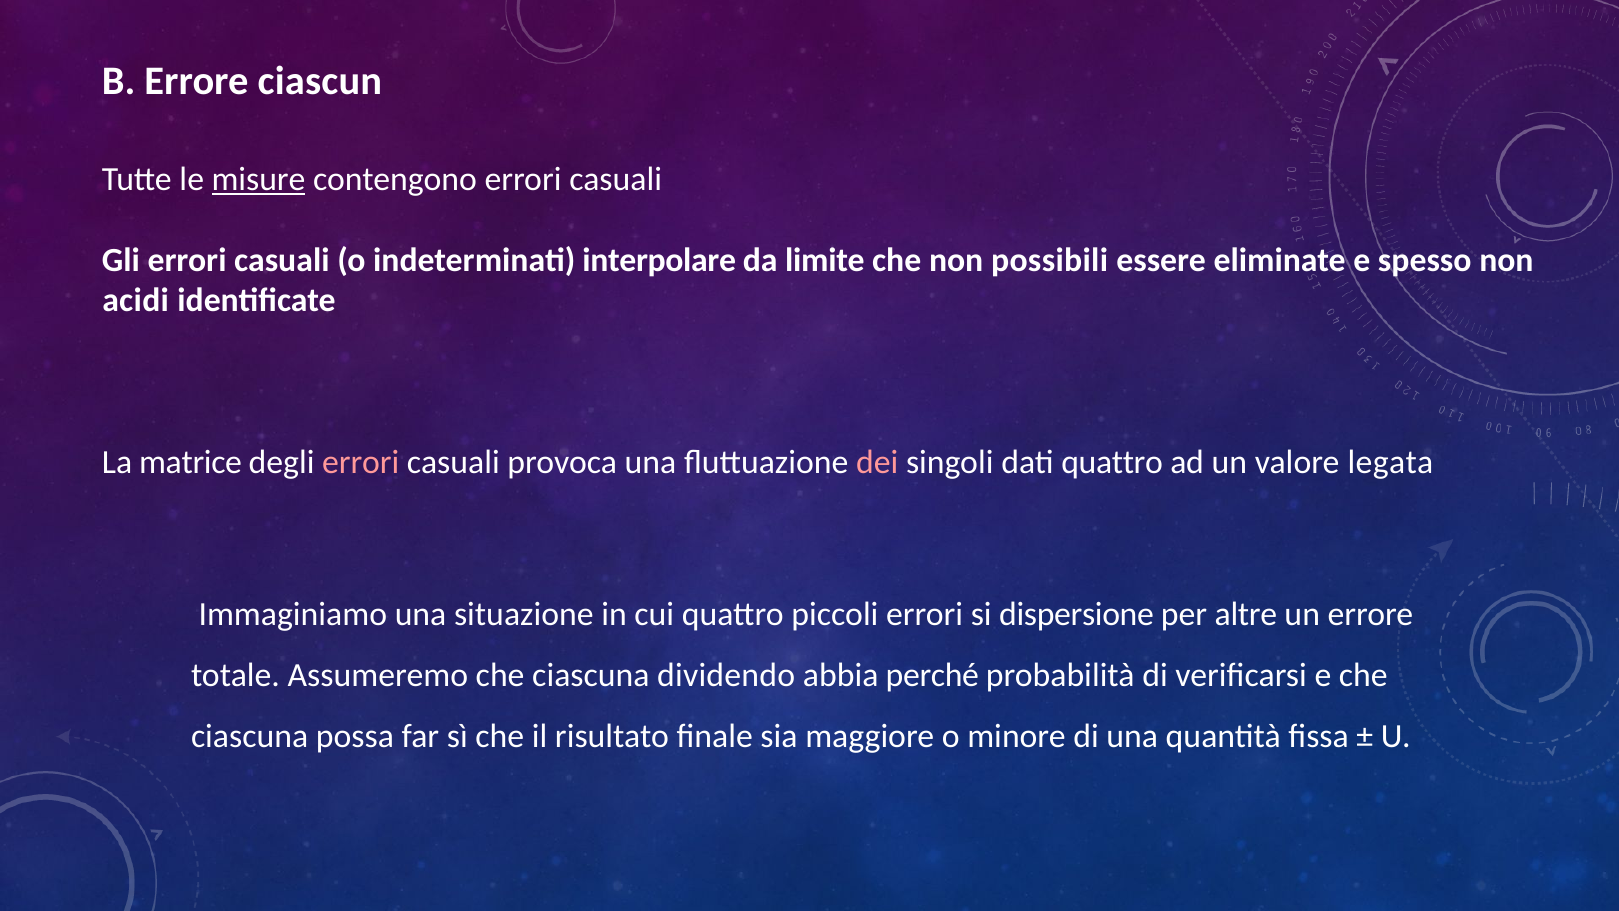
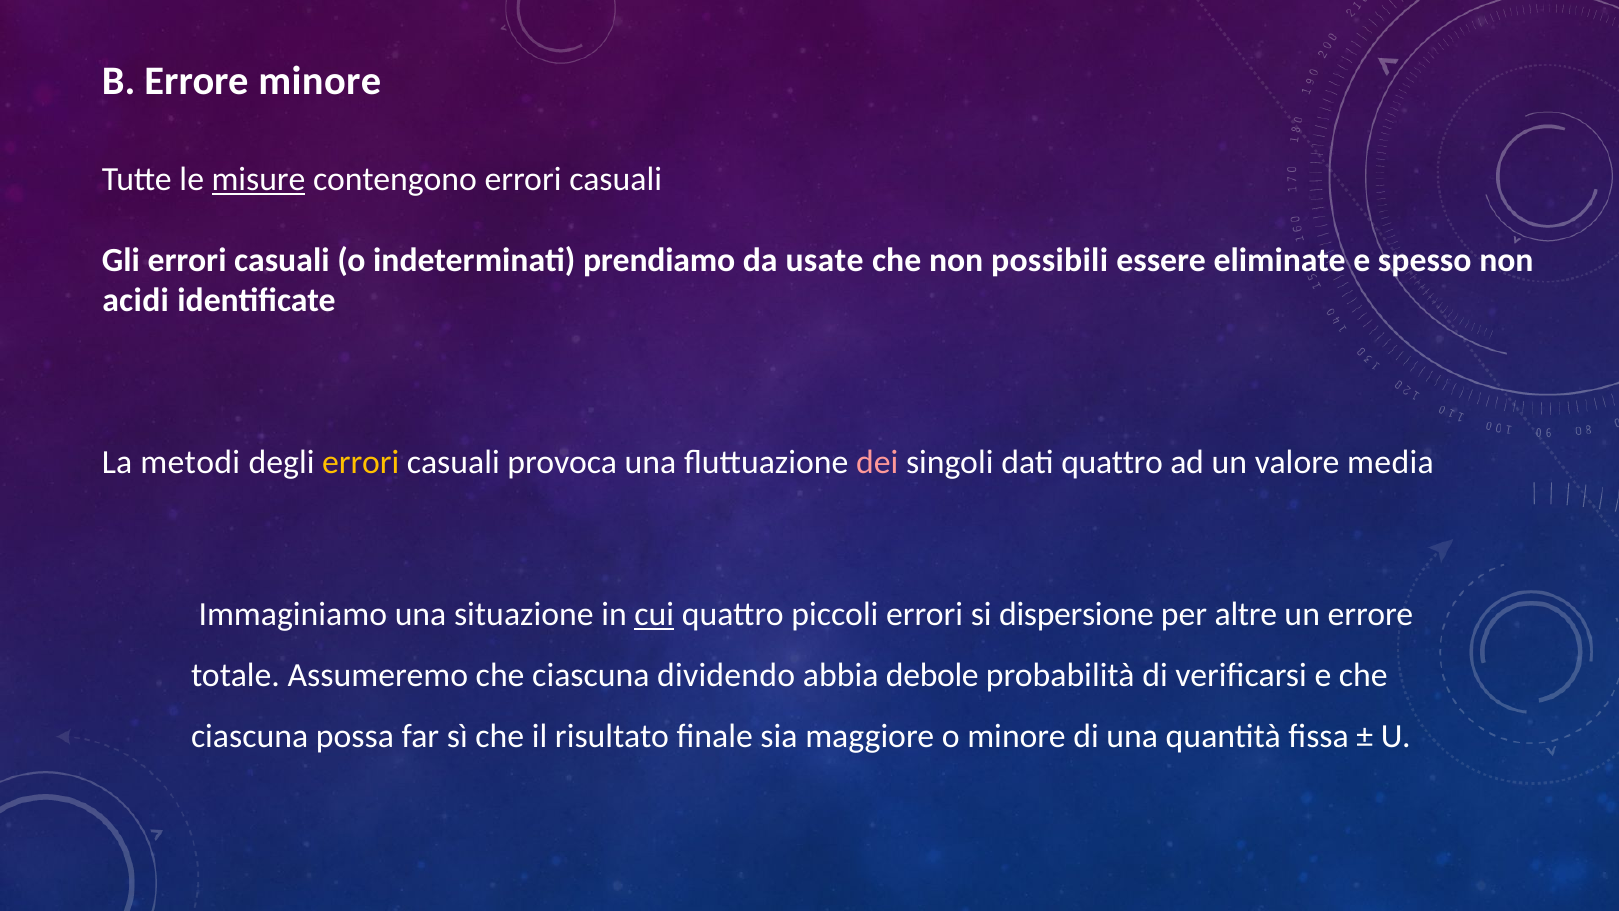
Errore ciascun: ciascun -> minore
interpolare: interpolare -> prendiamo
limite: limite -> usate
matrice: matrice -> metodi
errori at (361, 463) colour: pink -> yellow
legata: legata -> media
cui underline: none -> present
perché: perché -> debole
